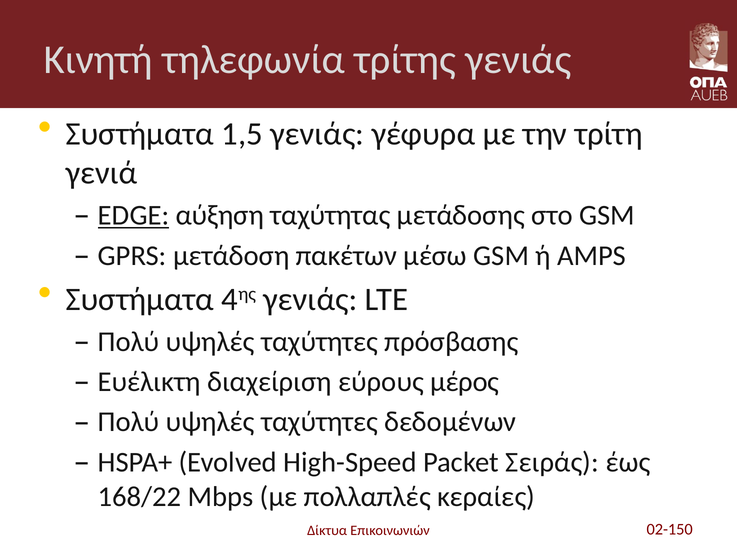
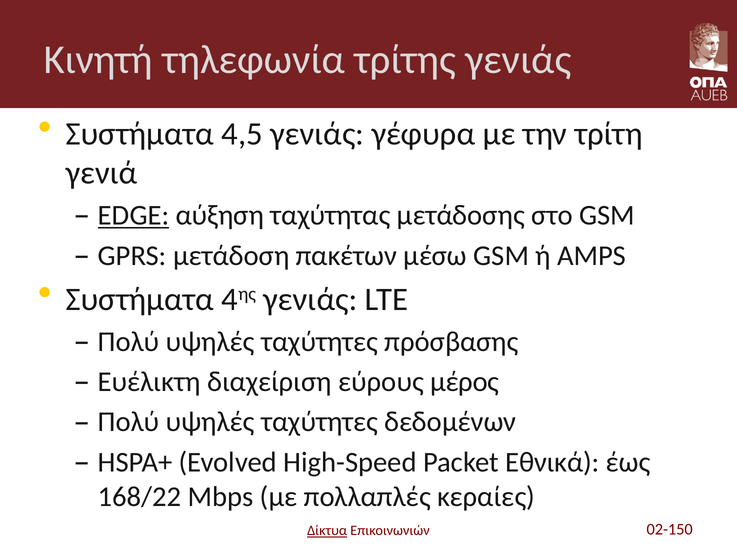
1,5: 1,5 -> 4,5
Σειράς: Σειράς -> Εθνικά
Δίκτυα underline: none -> present
